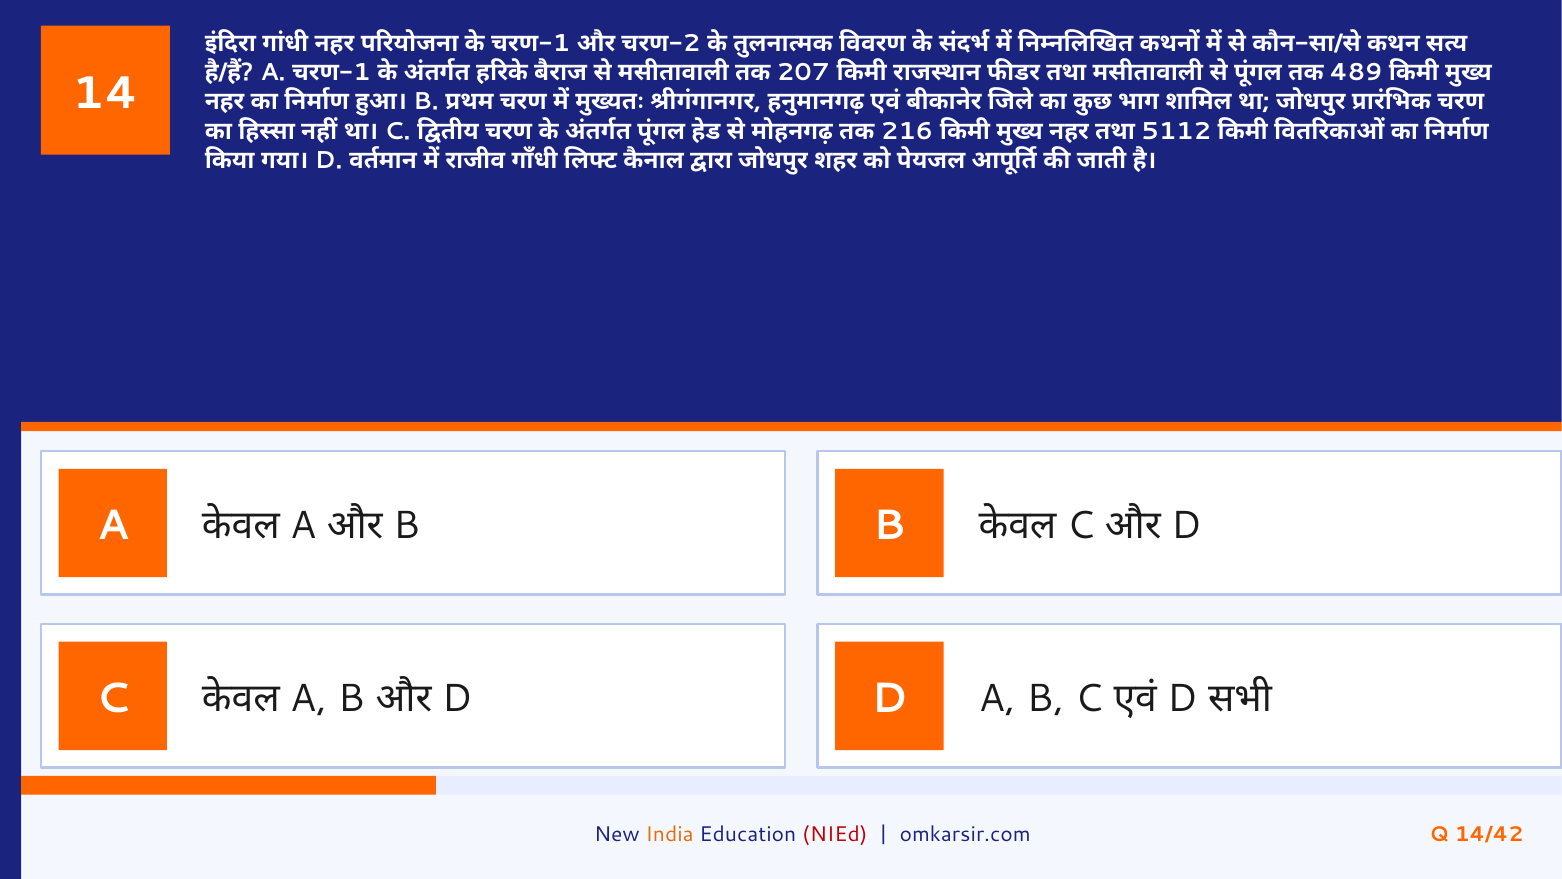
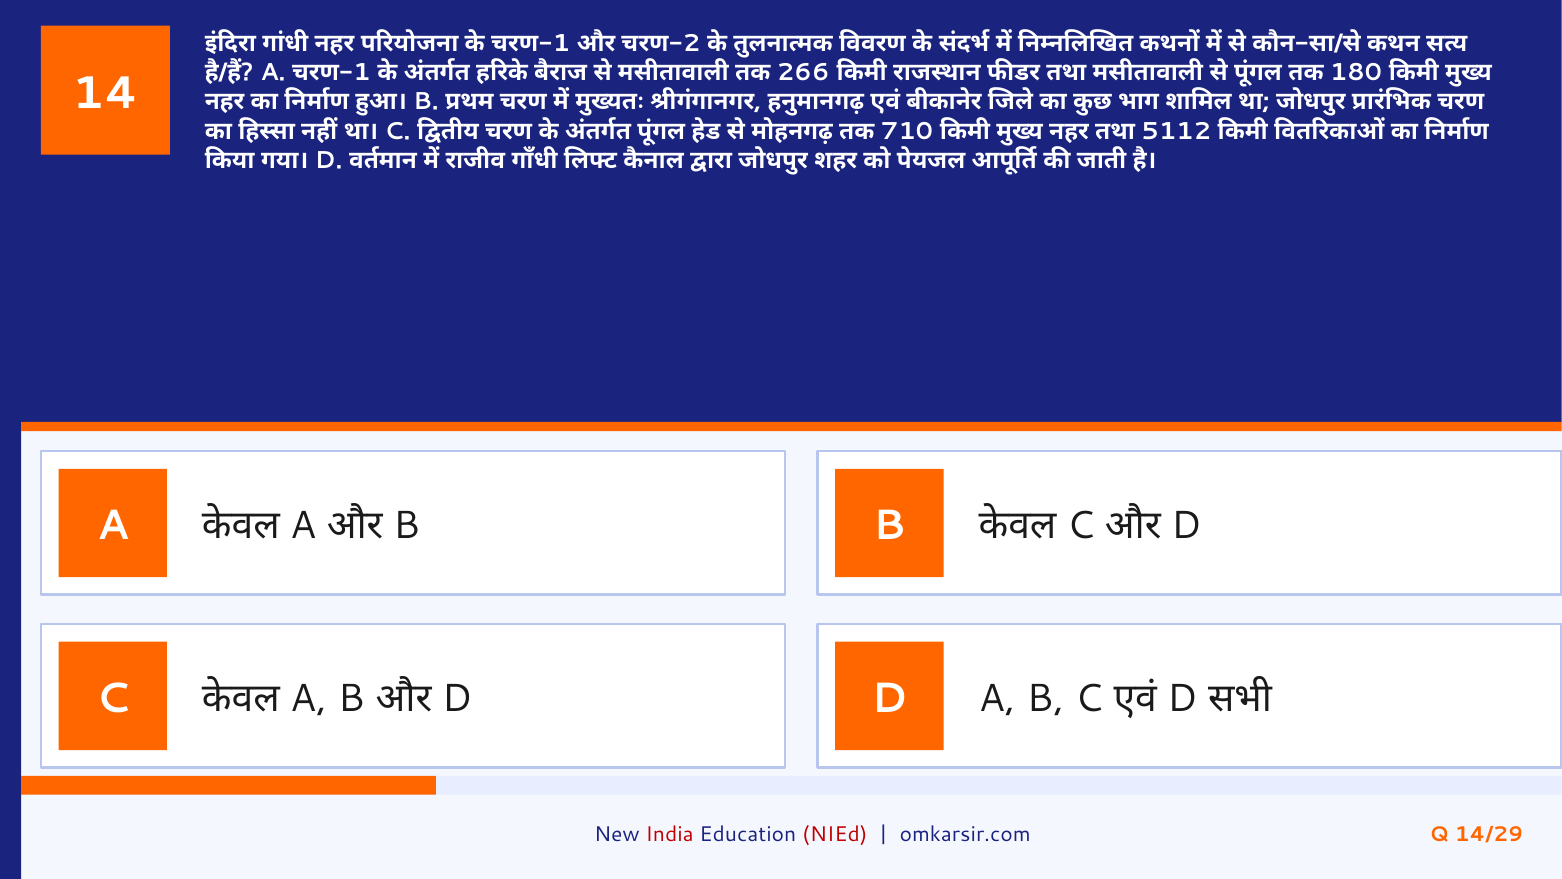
207: 207 -> 266
489: 489 -> 180
216: 216 -> 710
India colour: orange -> red
14/42: 14/42 -> 14/29
